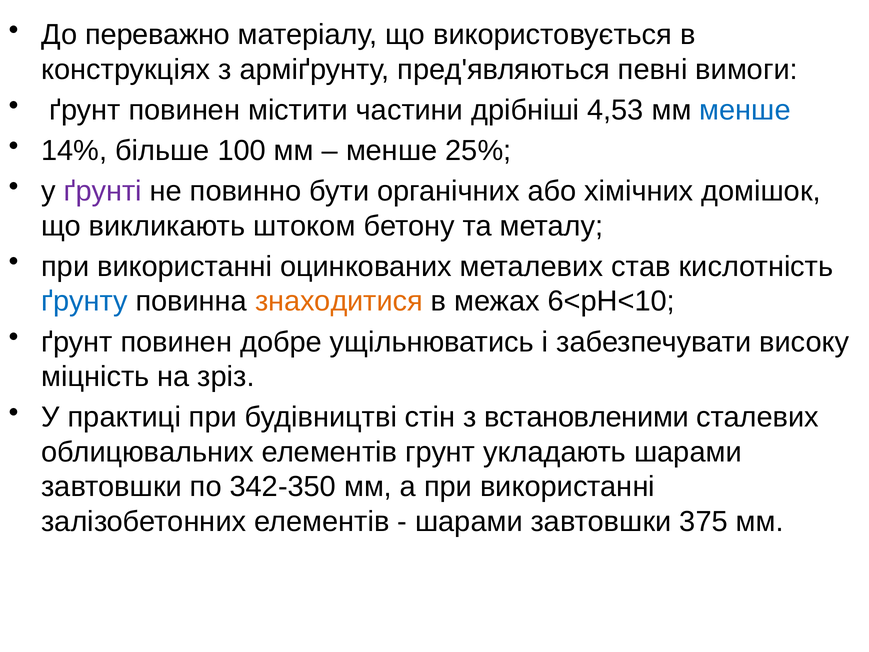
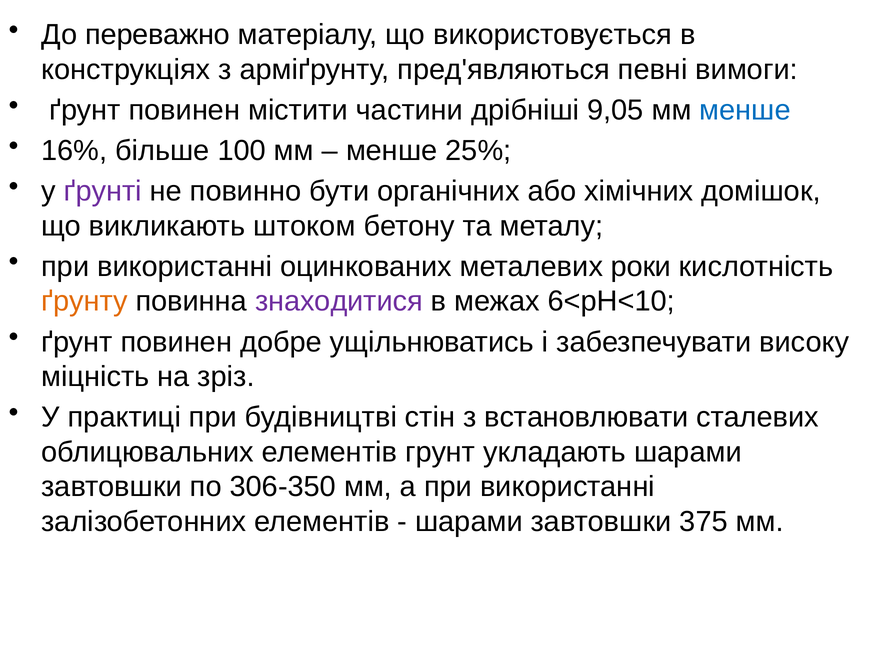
4,53: 4,53 -> 9,05
14%: 14% -> 16%
став: став -> роки
ґрунту colour: blue -> orange
знаходитися colour: orange -> purple
встановленими: встановленими -> встановлювати
342-350: 342-350 -> 306-350
